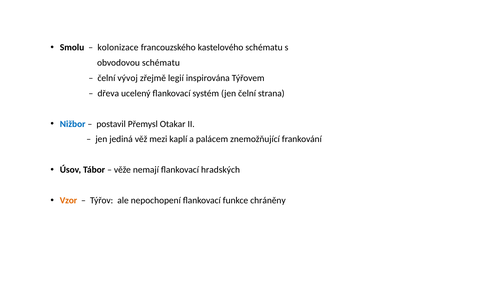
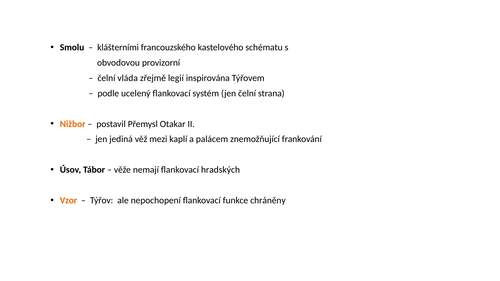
kolonizace: kolonizace -> klášterními
obvodovou schématu: schématu -> provizorní
vývoj: vývoj -> vláda
dřeva: dřeva -> podle
Nižbor colour: blue -> orange
